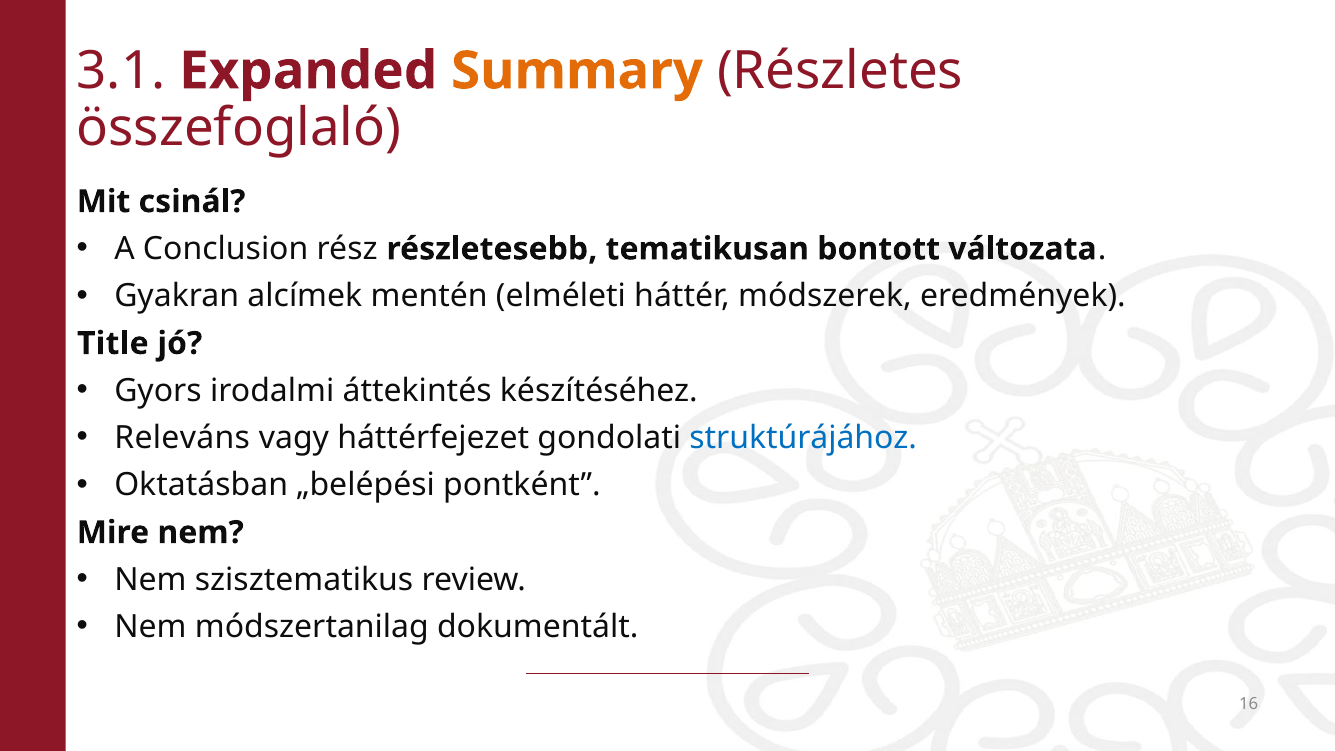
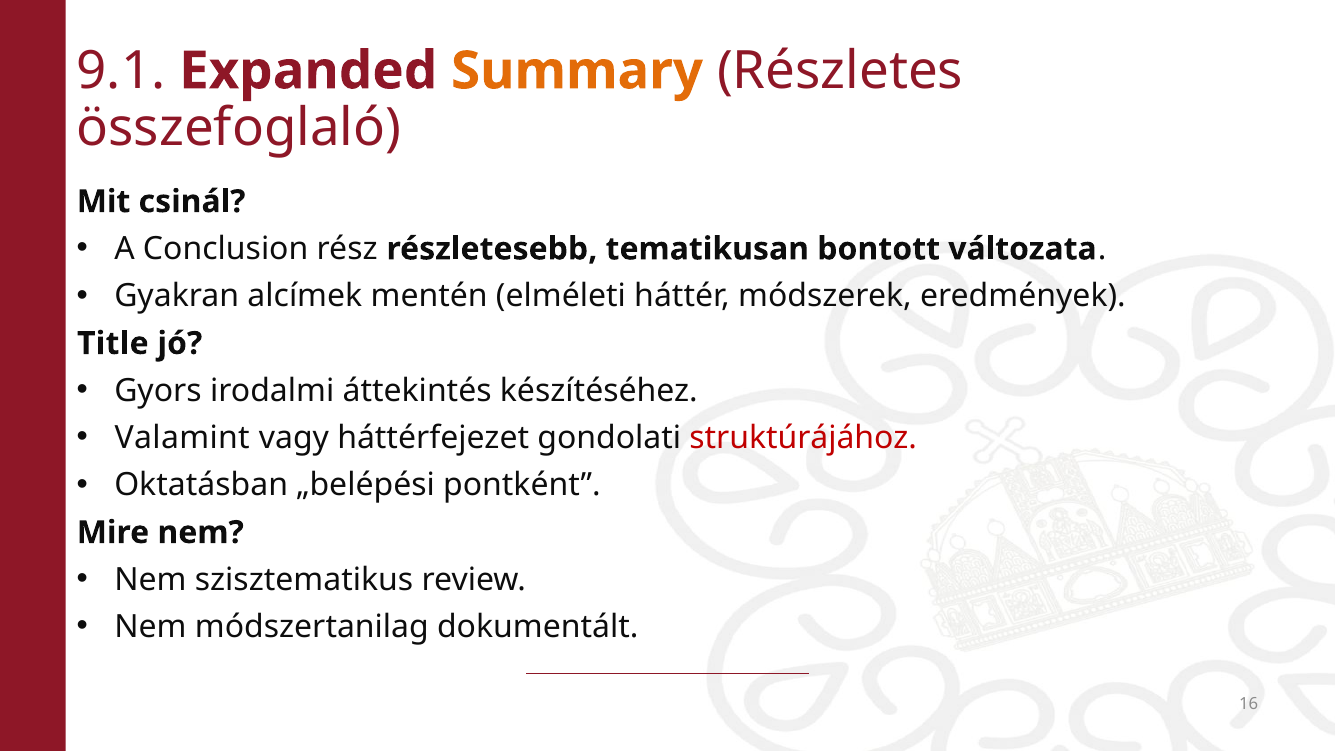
3.1: 3.1 -> 9.1
Releváns: Releváns -> Valamint
struktúrájához colour: blue -> red
